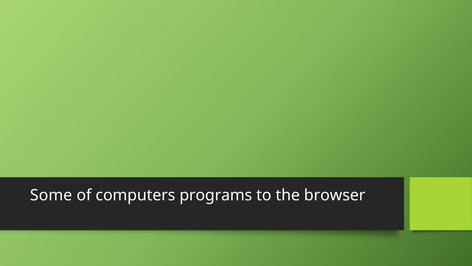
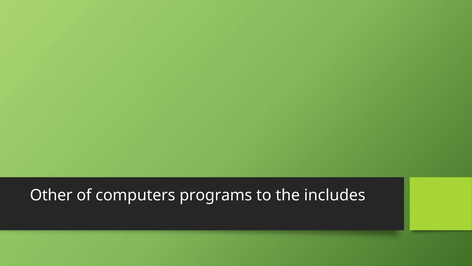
Some: Some -> Other
browser: browser -> includes
